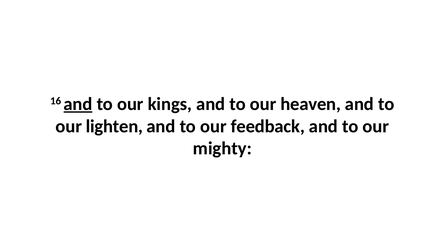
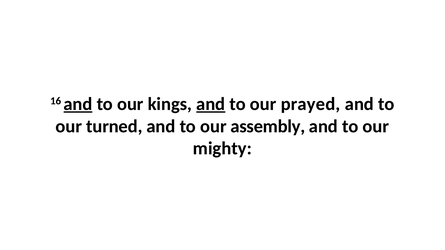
and at (211, 104) underline: none -> present
heaven: heaven -> prayed
lighten: lighten -> turned
feedback: feedback -> assembly
